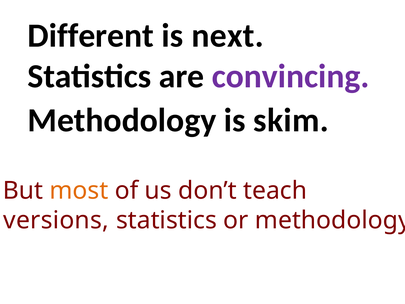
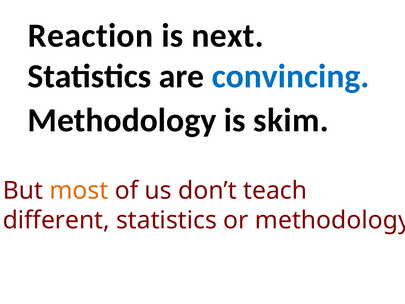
Different: Different -> Reaction
convincing colour: purple -> blue
versions: versions -> different
